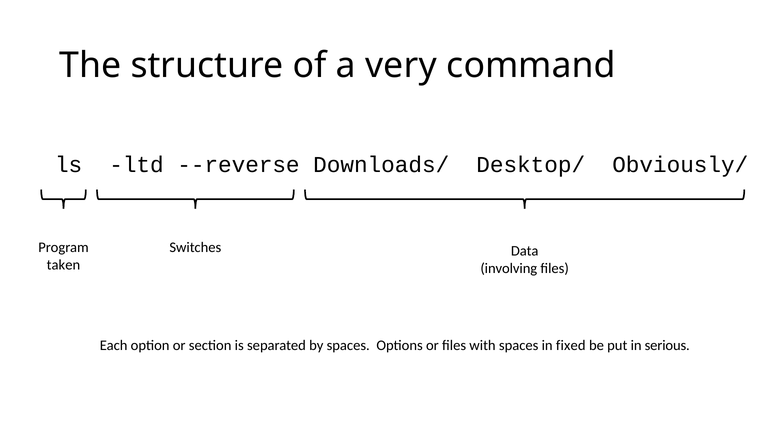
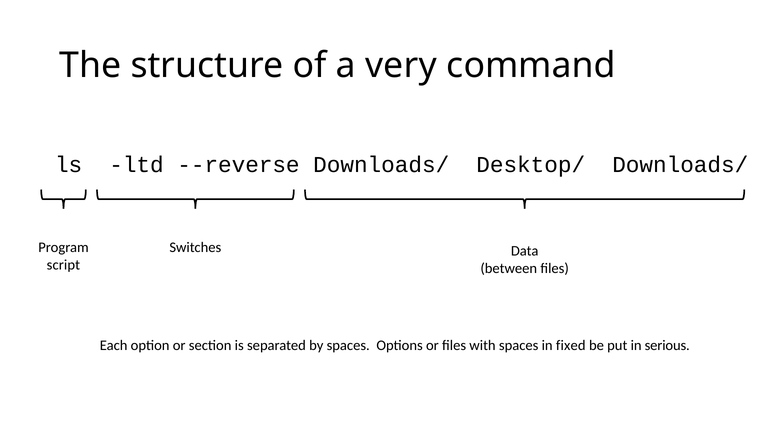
Desktop/ Obviously/: Obviously/ -> Downloads/
taken: taken -> script
involving: involving -> between
